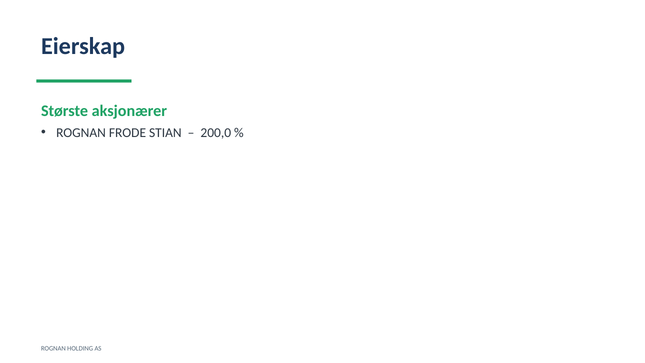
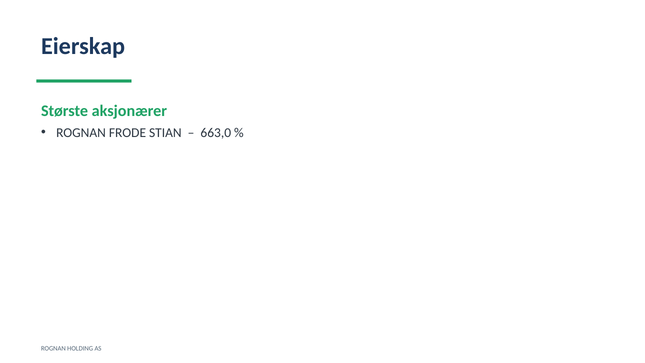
200,0: 200,0 -> 663,0
